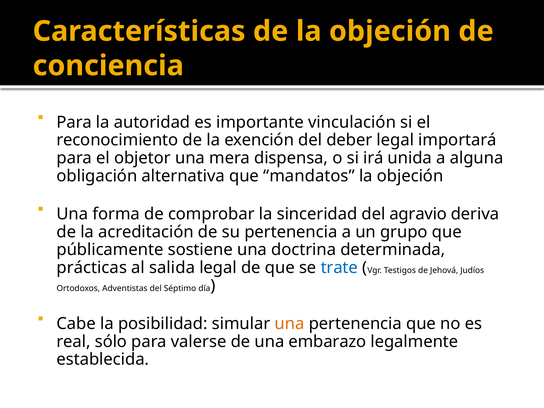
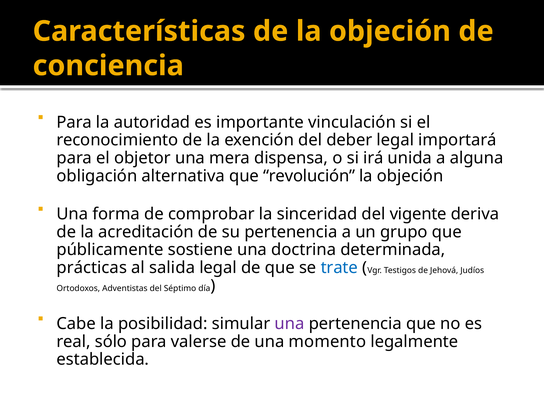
mandatos: mandatos -> revolución
agravio: agravio -> vigente
una at (290, 324) colour: orange -> purple
embarazo: embarazo -> momento
